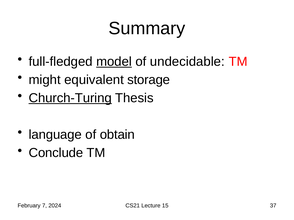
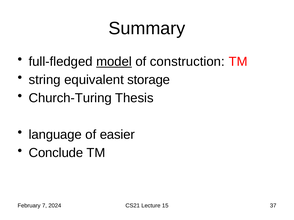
undecidable: undecidable -> construction
might: might -> string
Church-Turing underline: present -> none
obtain: obtain -> easier
